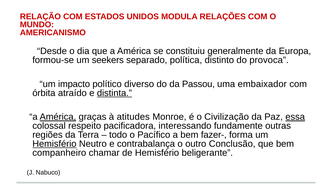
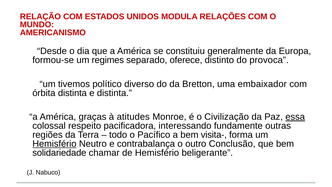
seekers: seekers -> regimes
política: política -> oferece
impacto: impacto -> tivemos
Passou: Passou -> Bretton
órbita atraído: atraído -> distinta
distinta at (114, 93) underline: present -> none
América at (58, 117) underline: present -> none
fazer-: fazer- -> visita-
companheiro: companheiro -> solidariedade
